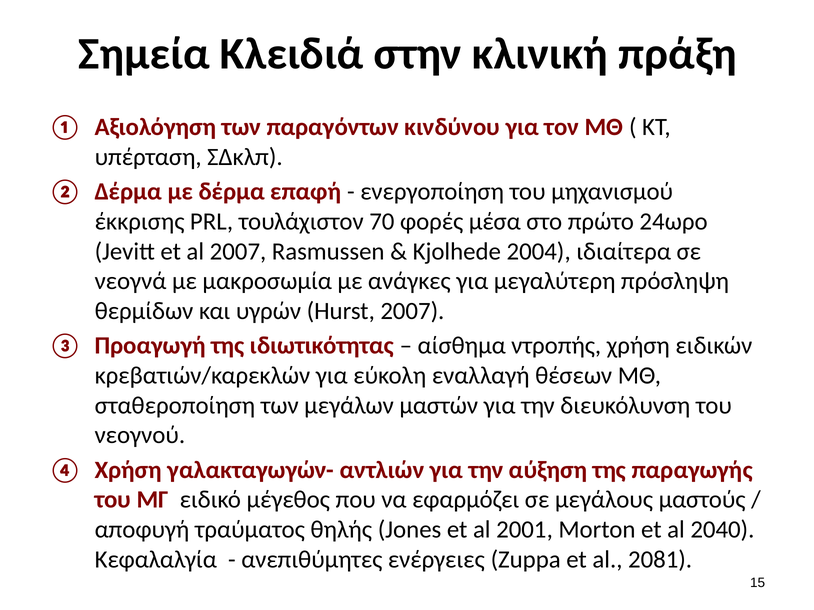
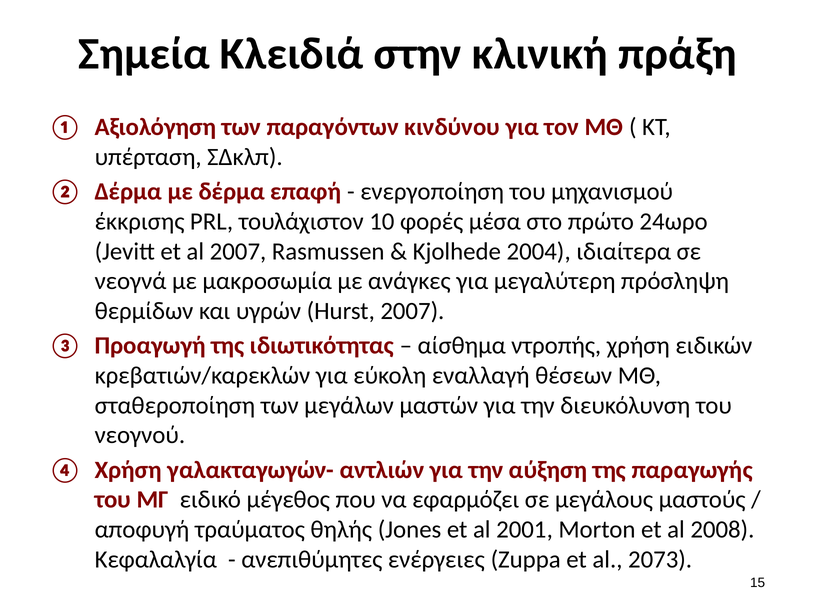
70: 70 -> 10
2040: 2040 -> 2008
2081: 2081 -> 2073
